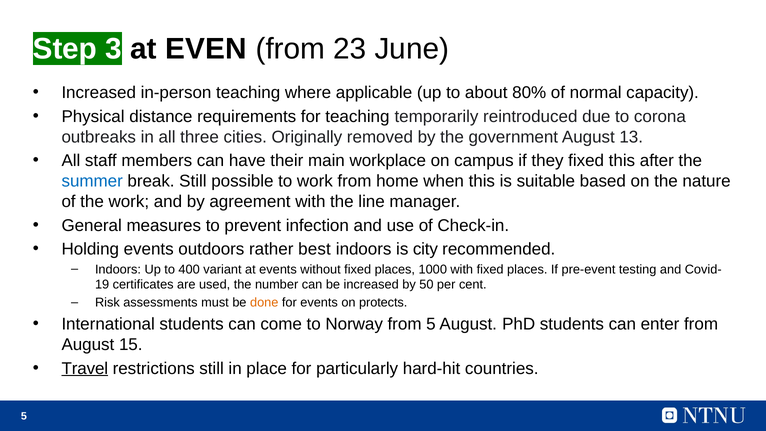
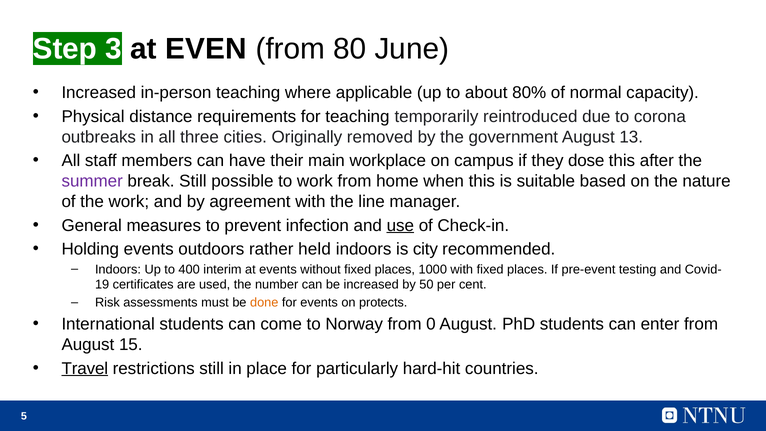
23: 23 -> 80
they fixed: fixed -> dose
summer colour: blue -> purple
use underline: none -> present
best: best -> held
variant: variant -> interim
from 5: 5 -> 0
